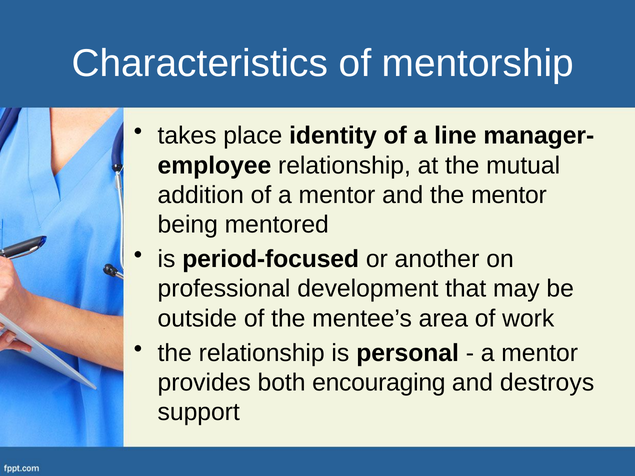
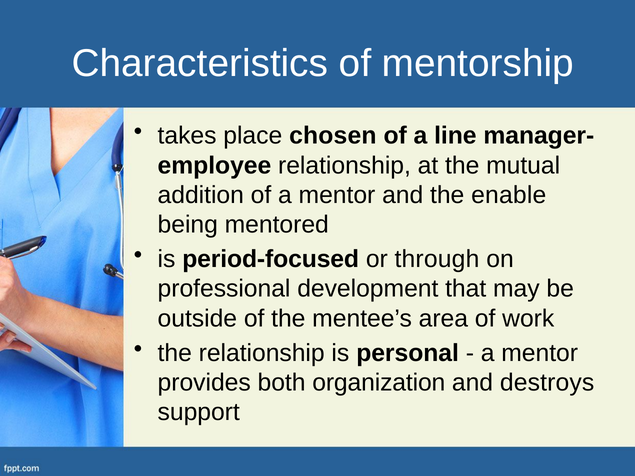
identity: identity -> chosen
the mentor: mentor -> enable
another: another -> through
encouraging: encouraging -> organization
